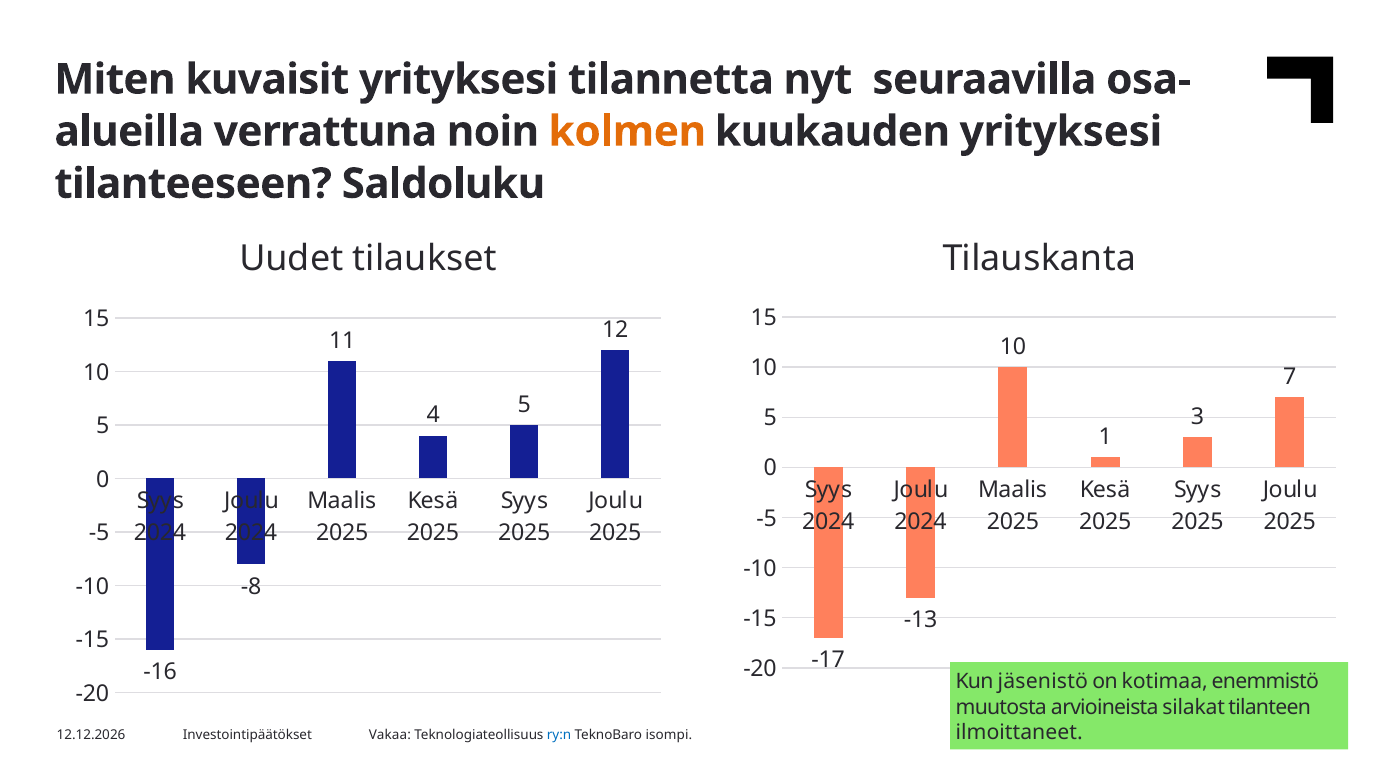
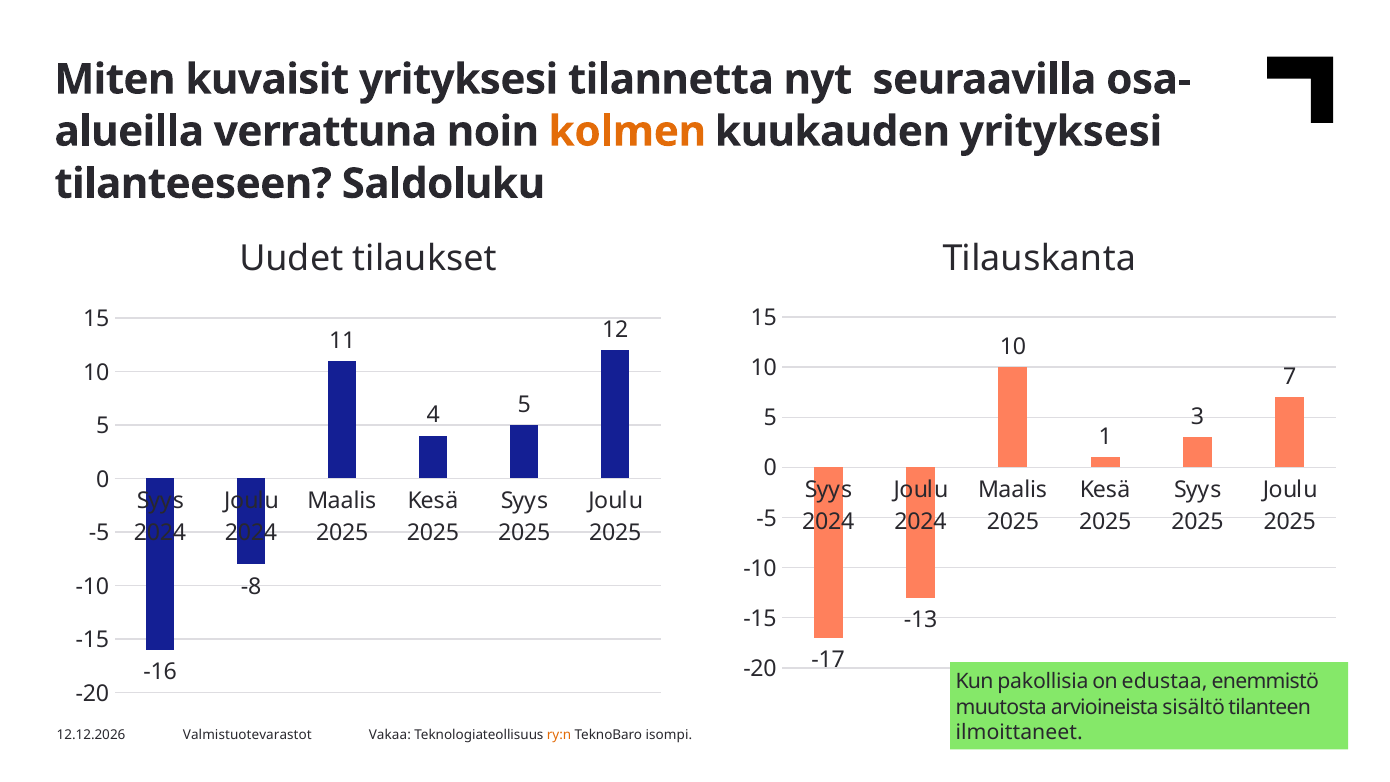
jäsenistö: jäsenistö -> pakollisia
kotimaa: kotimaa -> edustaa
silakat: silakat -> sisältö
Investointipäätökset: Investointipäätökset -> Valmistuotevarastot
ry:n colour: blue -> orange
